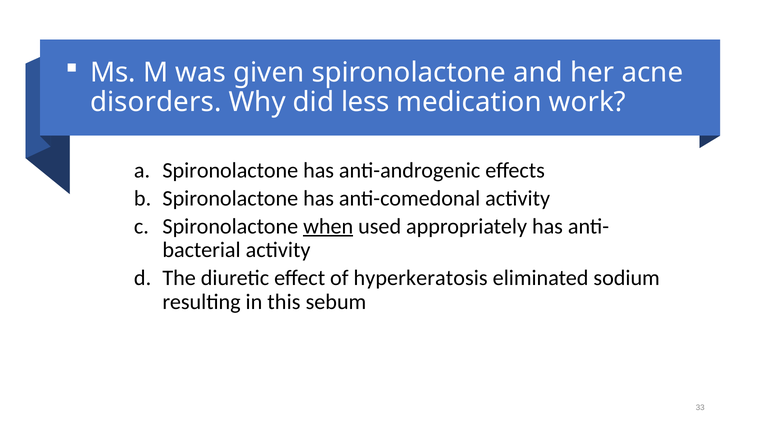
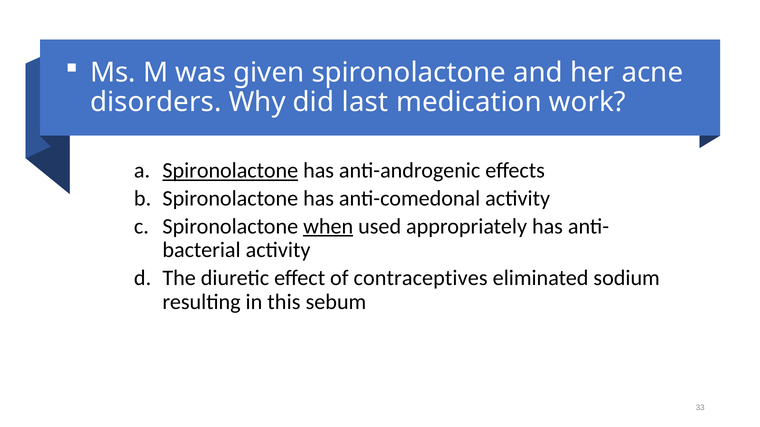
less: less -> last
Spironolactone at (230, 171) underline: none -> present
hyperkeratosis: hyperkeratosis -> contraceptives
